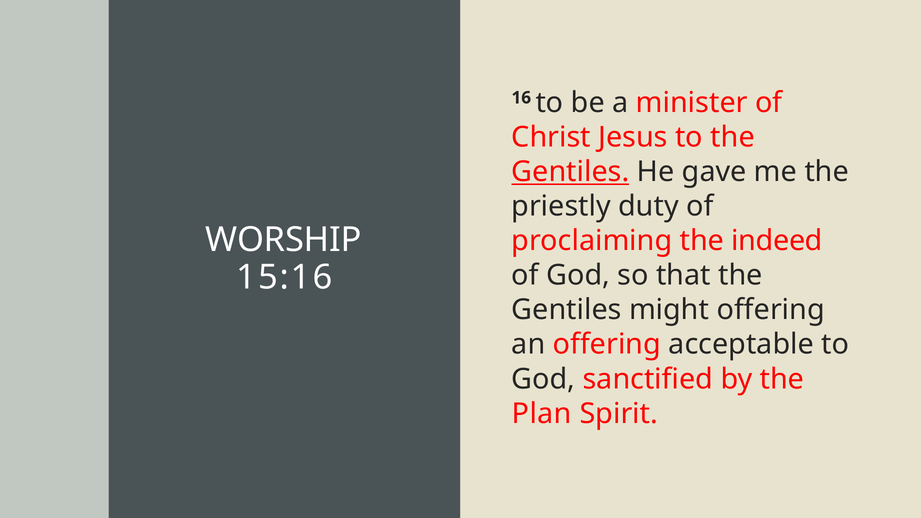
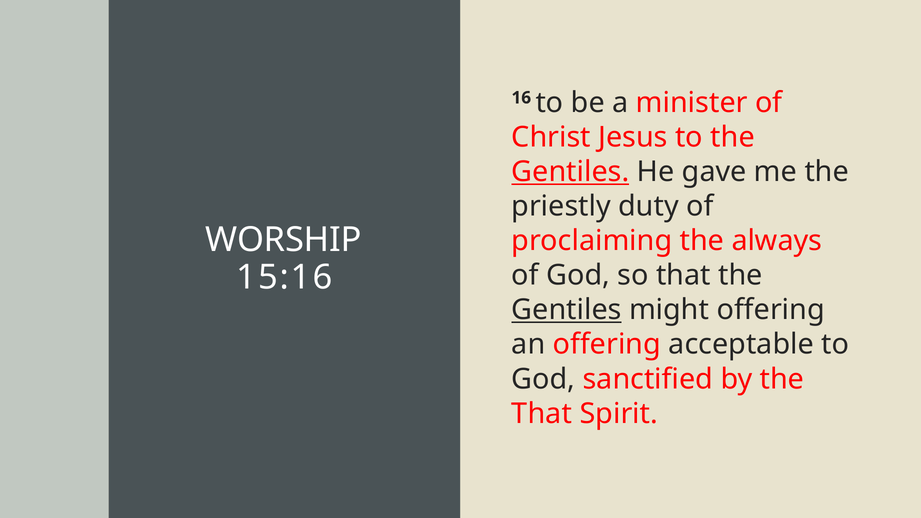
indeed: indeed -> always
Gentiles at (566, 310) underline: none -> present
Plan at (542, 414): Plan -> That
